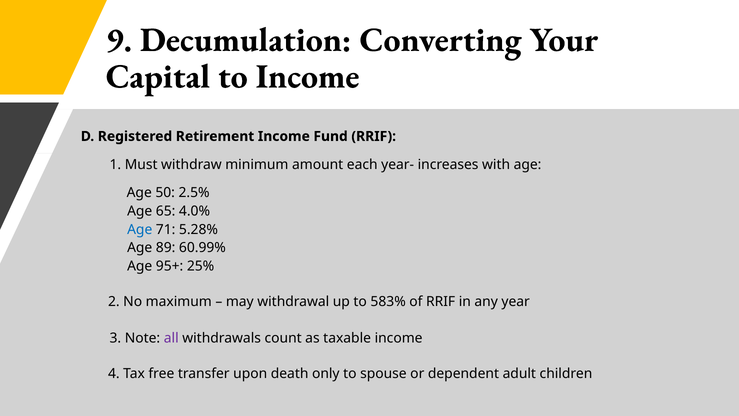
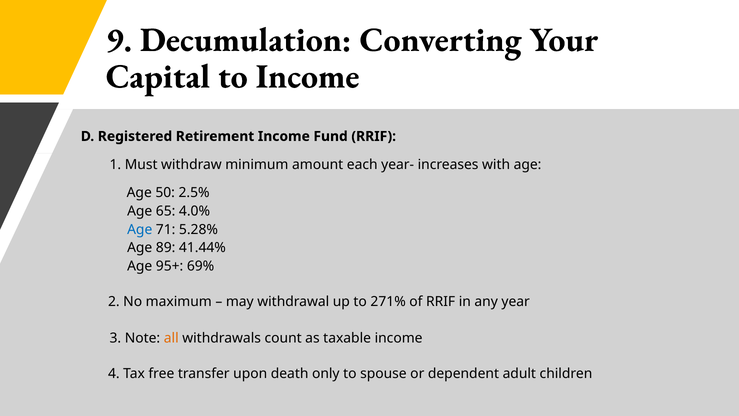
60.99%: 60.99% -> 41.44%
25%: 25% -> 69%
583%: 583% -> 271%
all colour: purple -> orange
